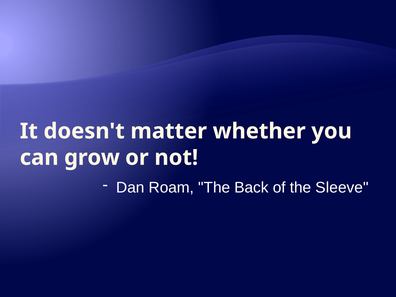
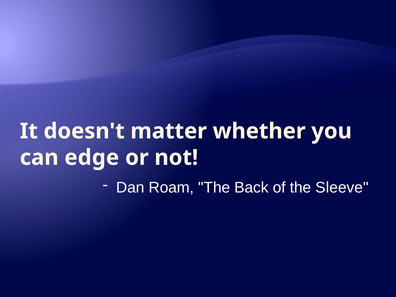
grow: grow -> edge
